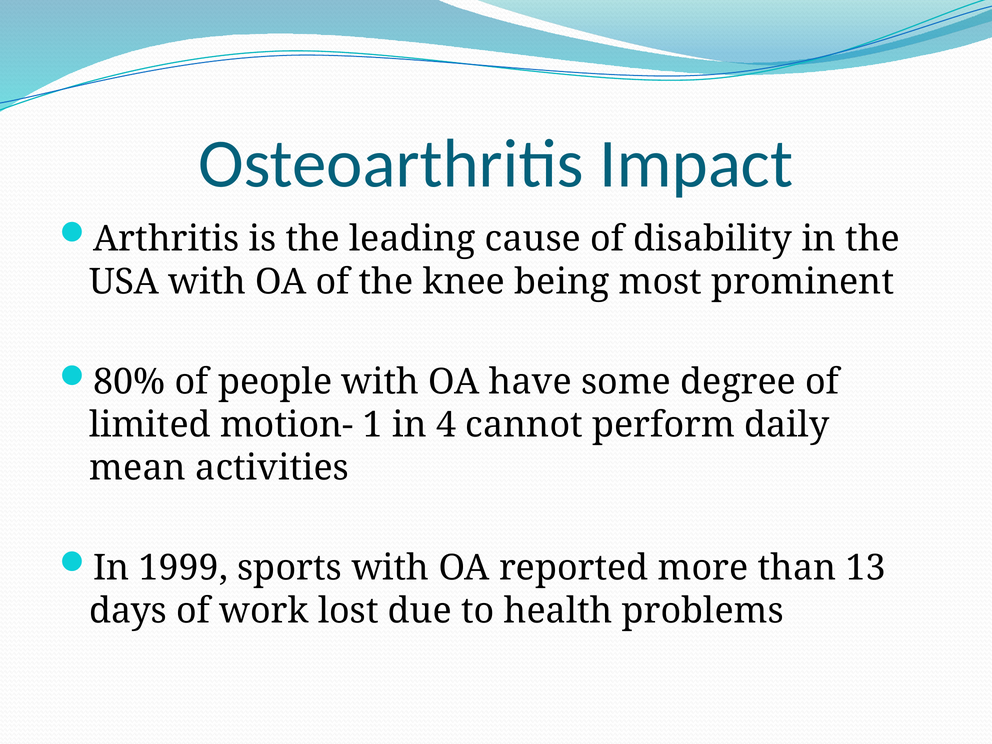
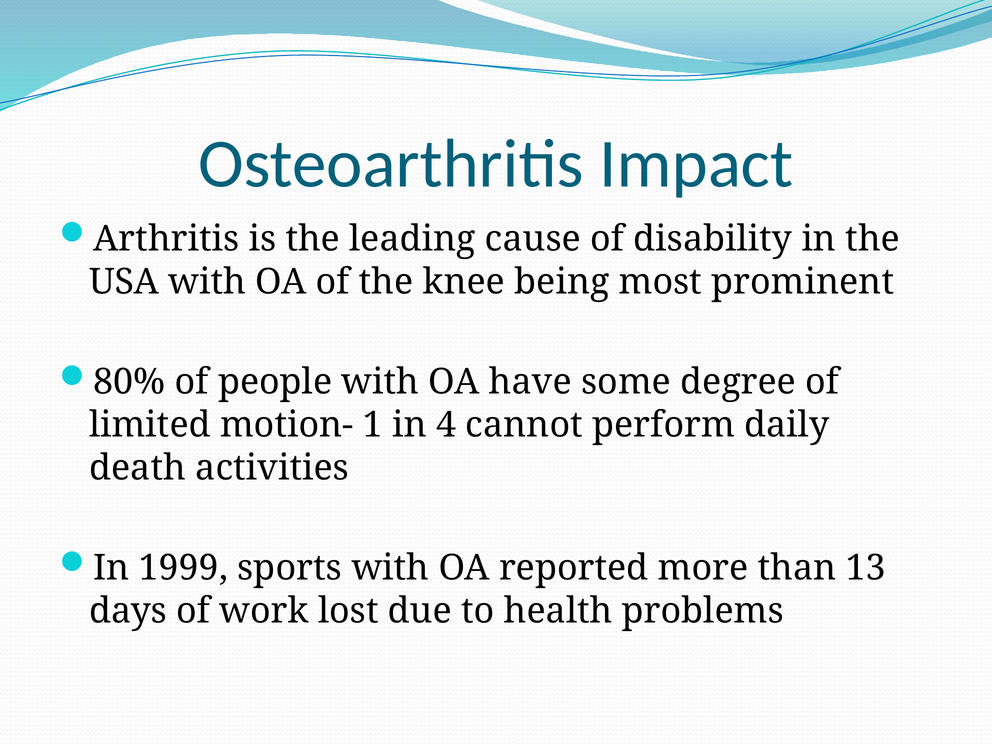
mean: mean -> death
